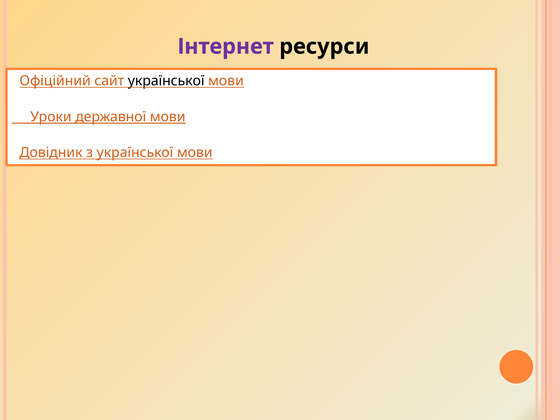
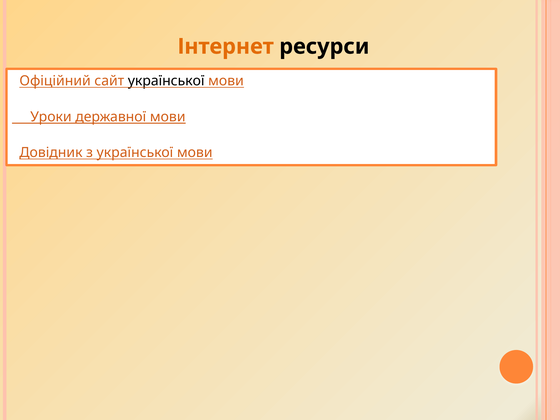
Інтернет colour: purple -> orange
